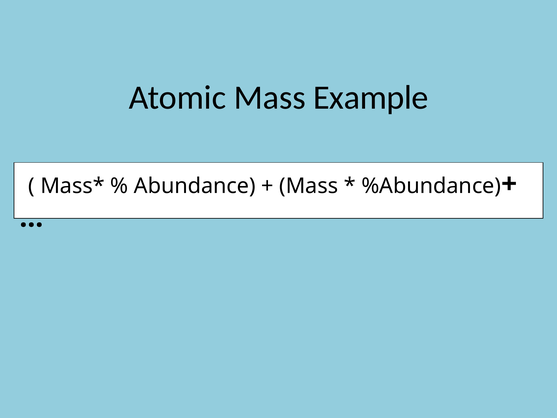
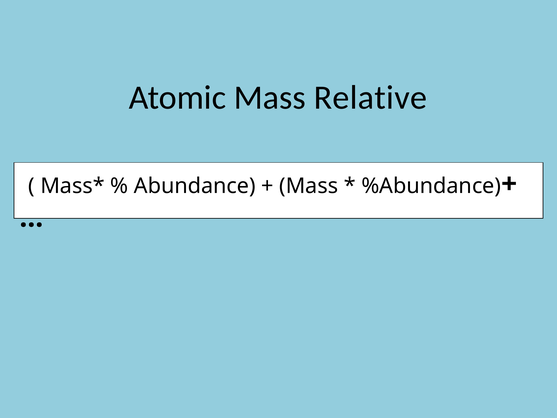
Example: Example -> Relative
